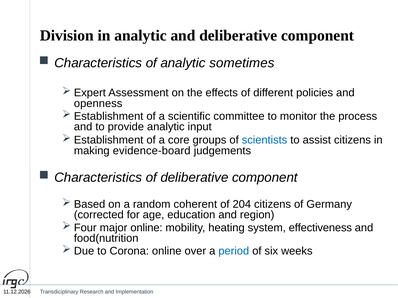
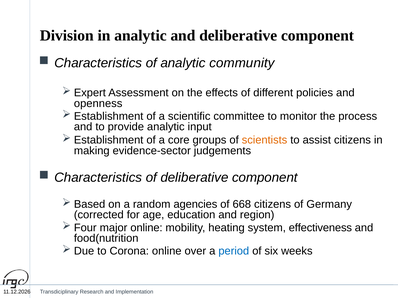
sometimes: sometimes -> community
scientists colour: blue -> orange
evidence-board: evidence-board -> evidence-sector
coherent: coherent -> agencies
204: 204 -> 668
